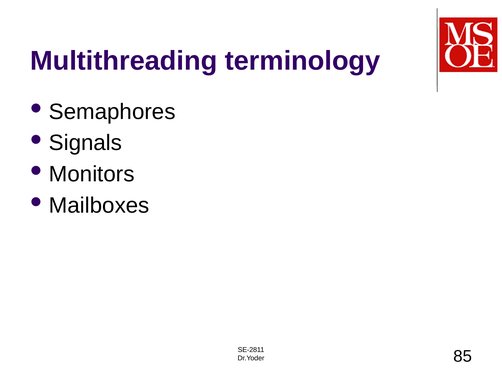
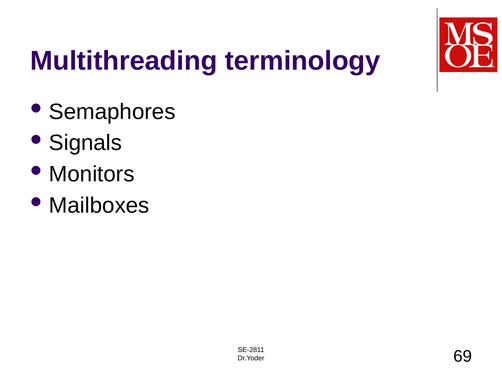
85: 85 -> 69
